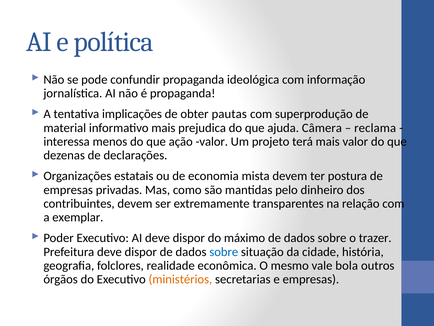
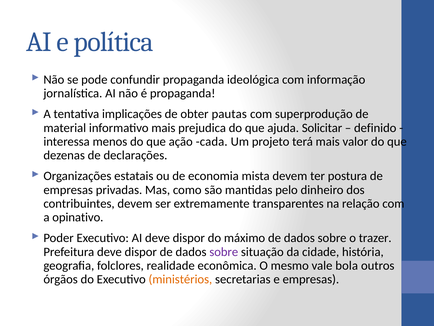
Câmera: Câmera -> Solicitar
reclama: reclama -> definido
ação valor: valor -> cada
exemplar: exemplar -> opinativo
sobre at (224, 251) colour: blue -> purple
